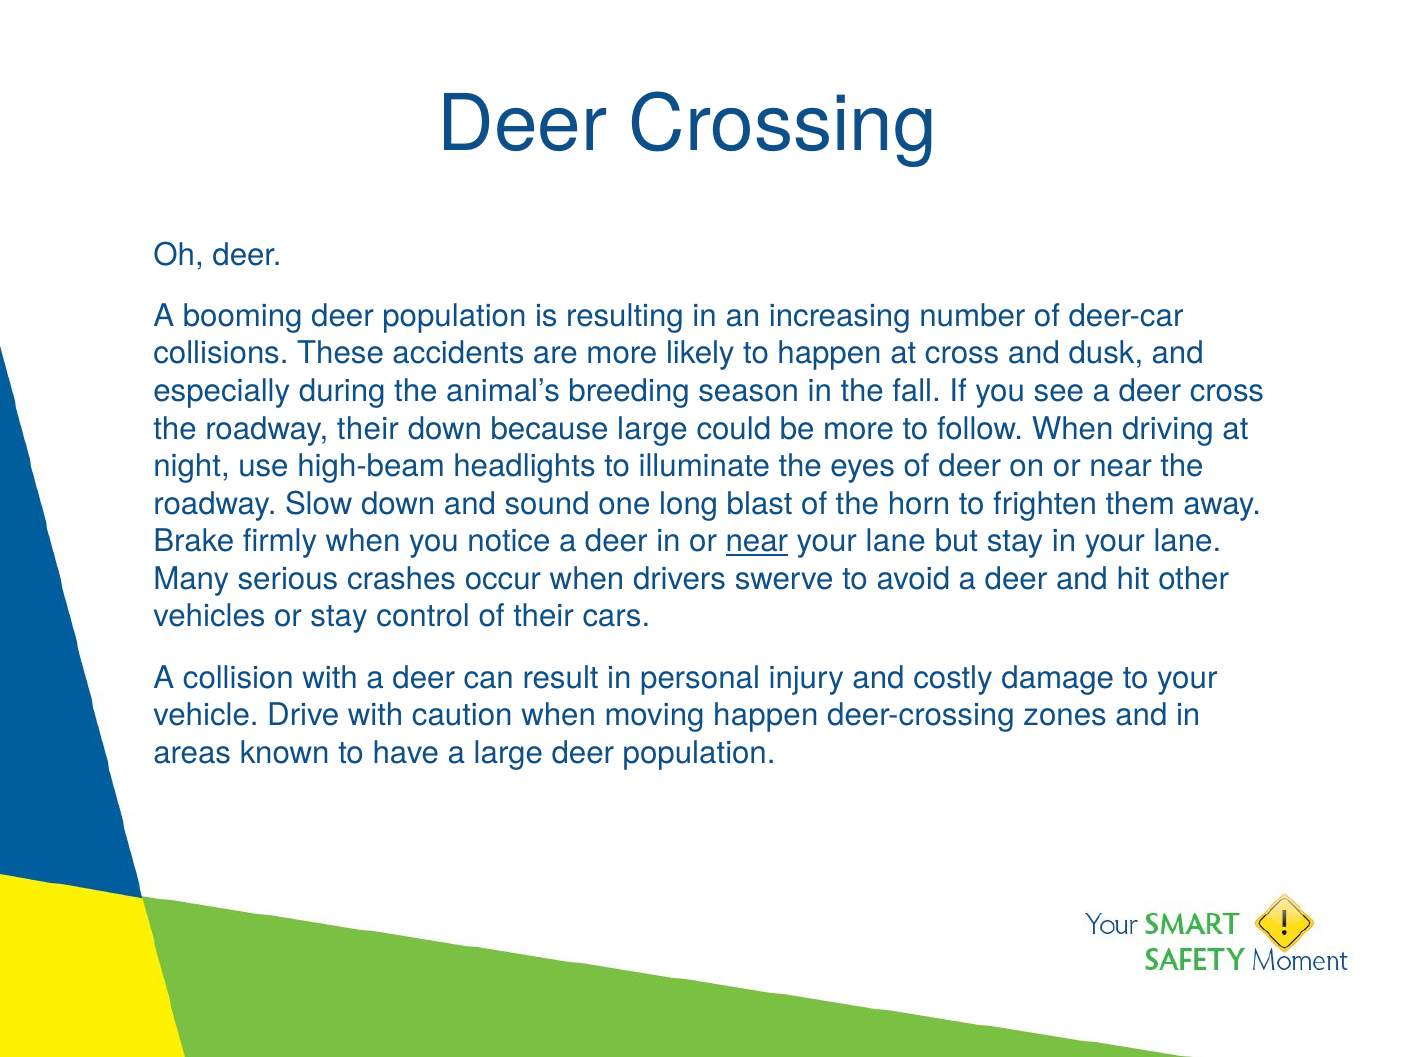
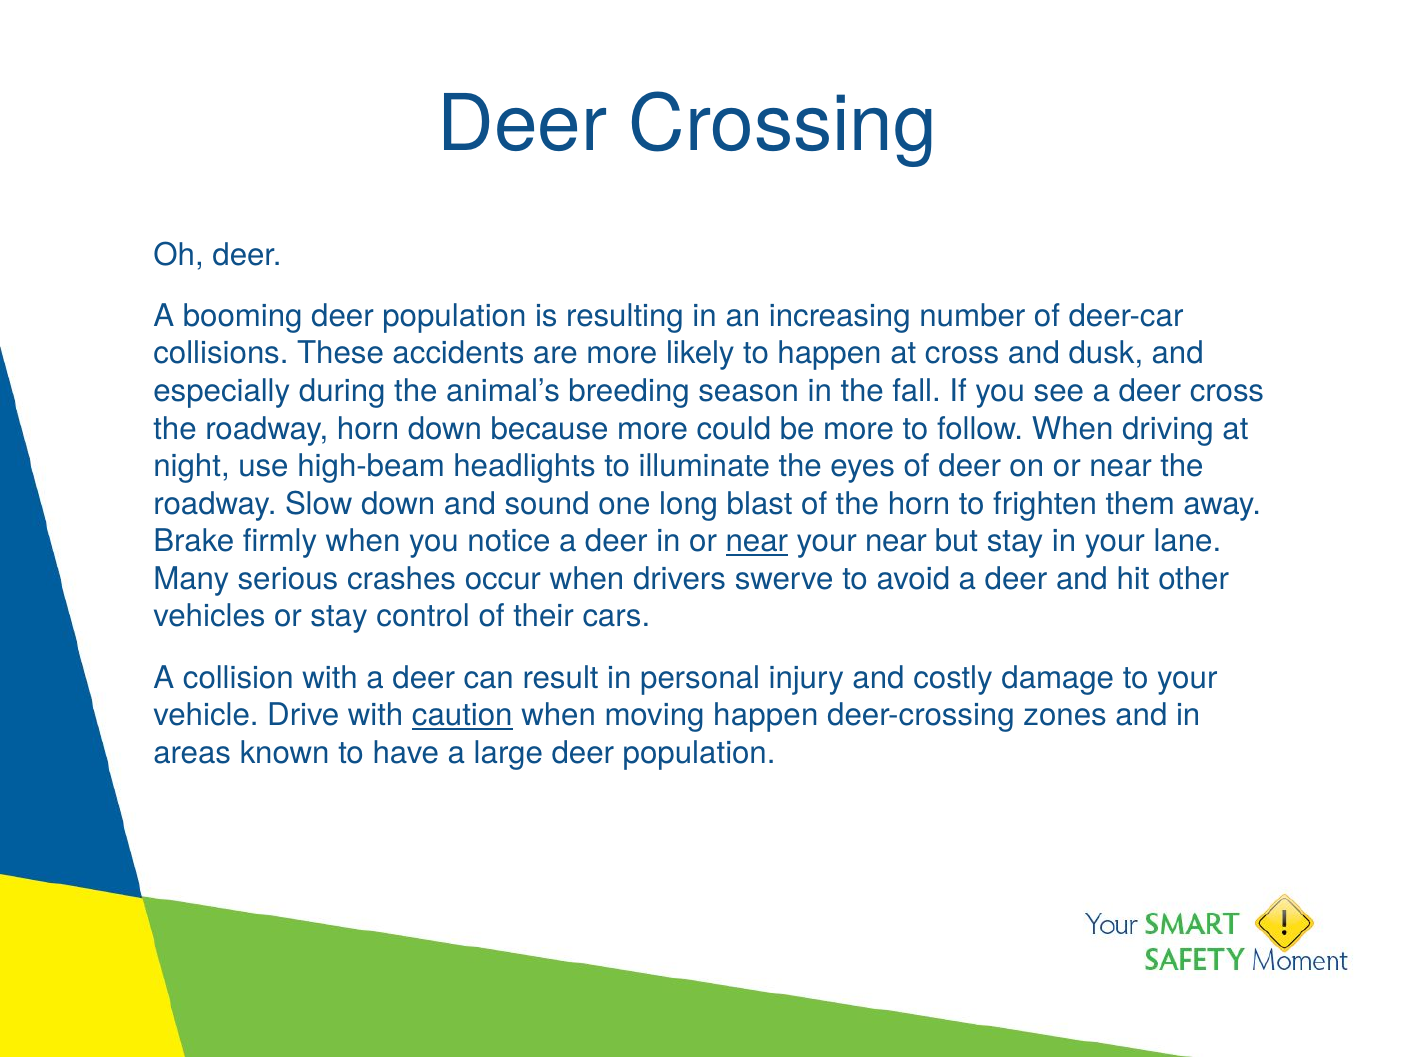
roadway their: their -> horn
because large: large -> more
lane at (896, 541): lane -> near
caution underline: none -> present
